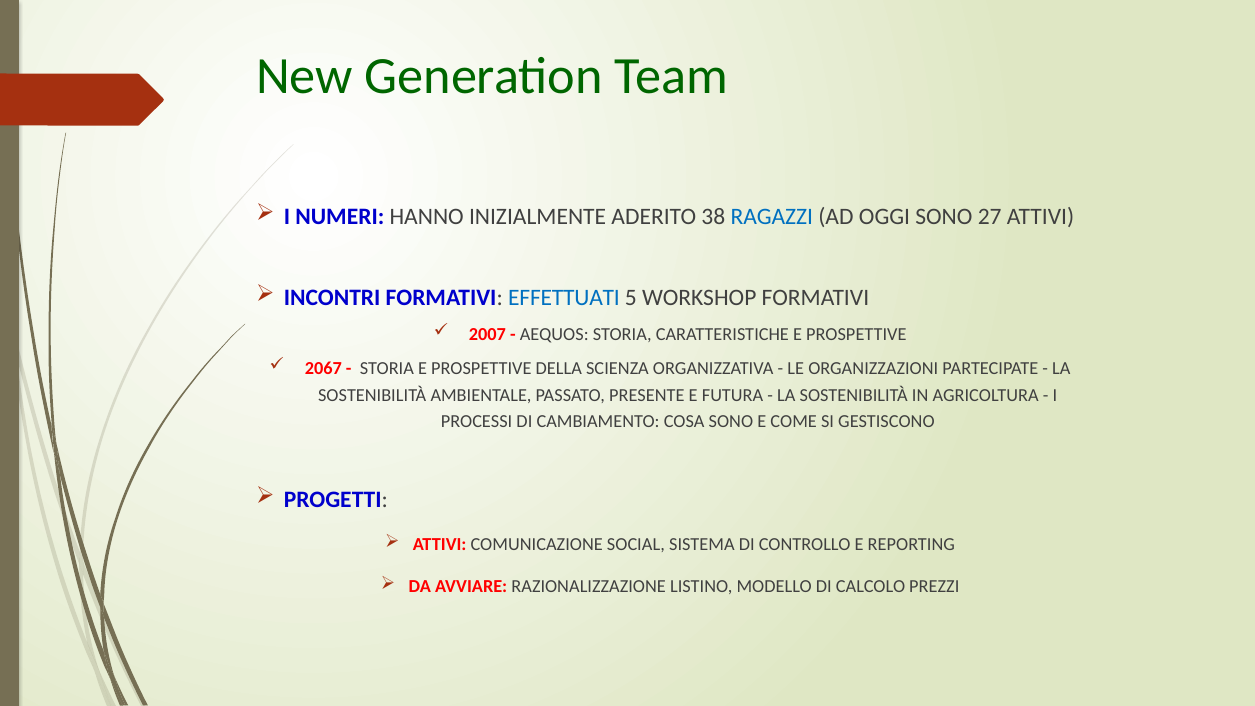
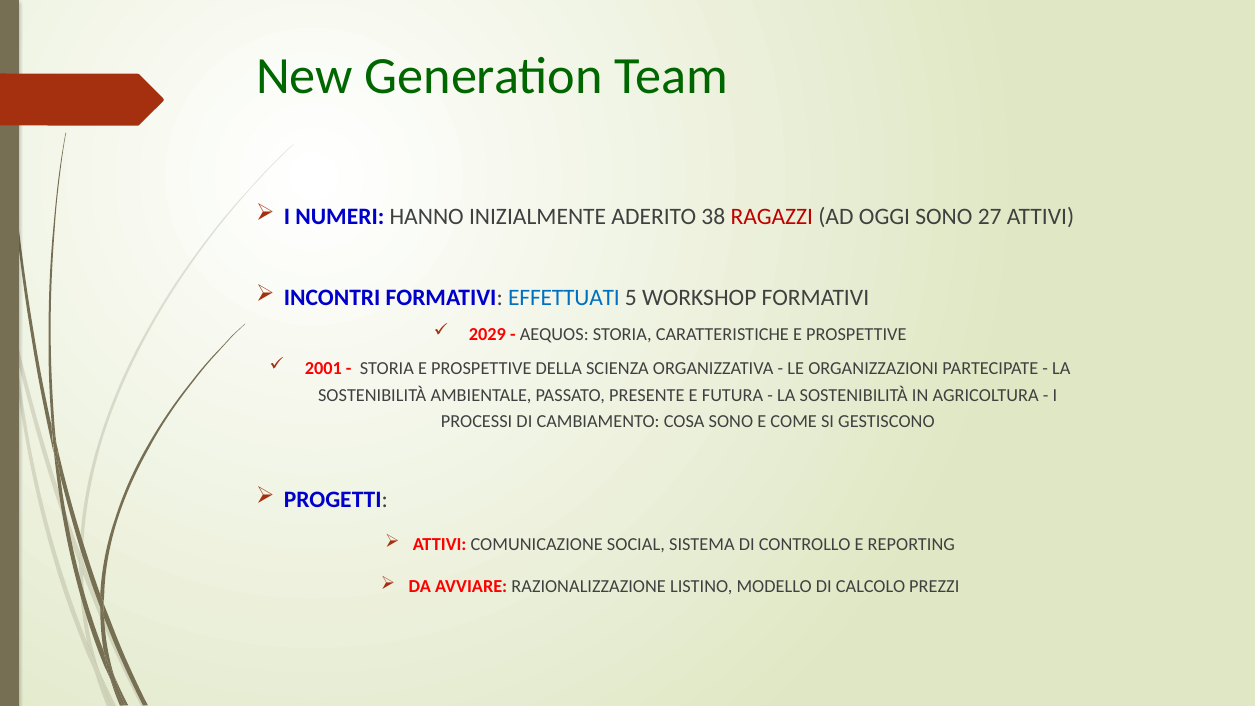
RAGAZZI colour: blue -> red
2007: 2007 -> 2029
2067: 2067 -> 2001
